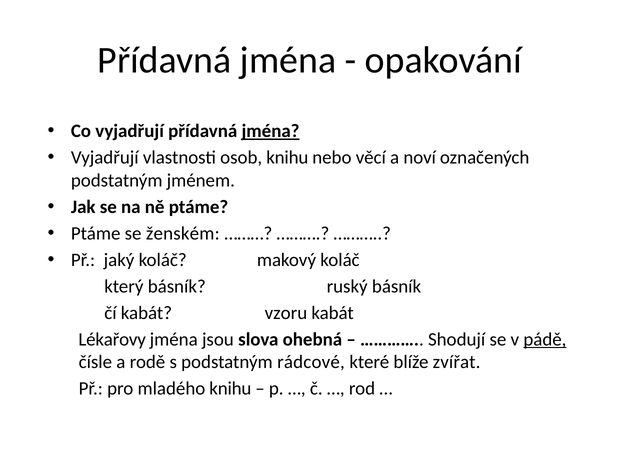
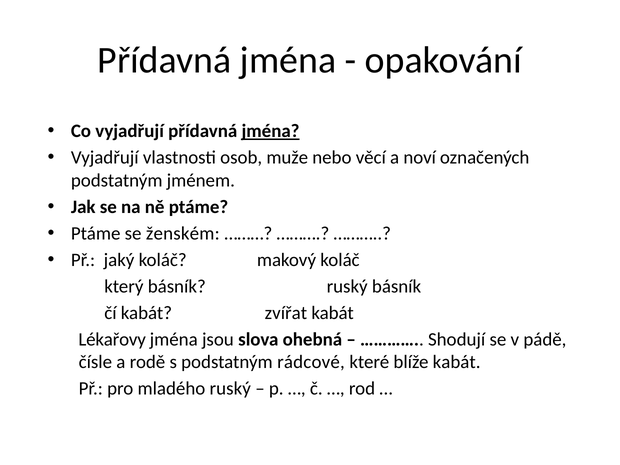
osob knihu: knihu -> muže
vzoru: vzoru -> zvířat
pádě underline: present -> none
blíže zvířat: zvířat -> kabát
mladého knihu: knihu -> ruský
